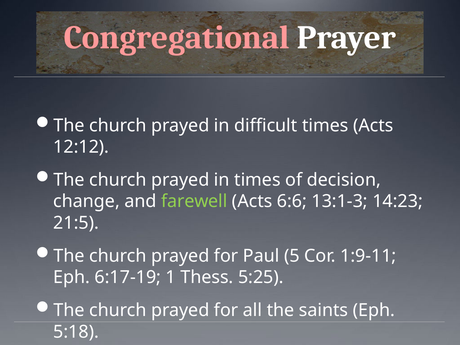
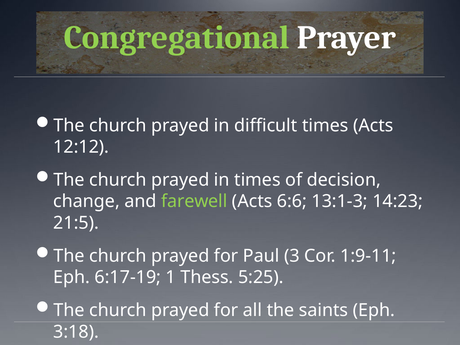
Congregational colour: pink -> light green
5: 5 -> 3
5:18: 5:18 -> 3:18
